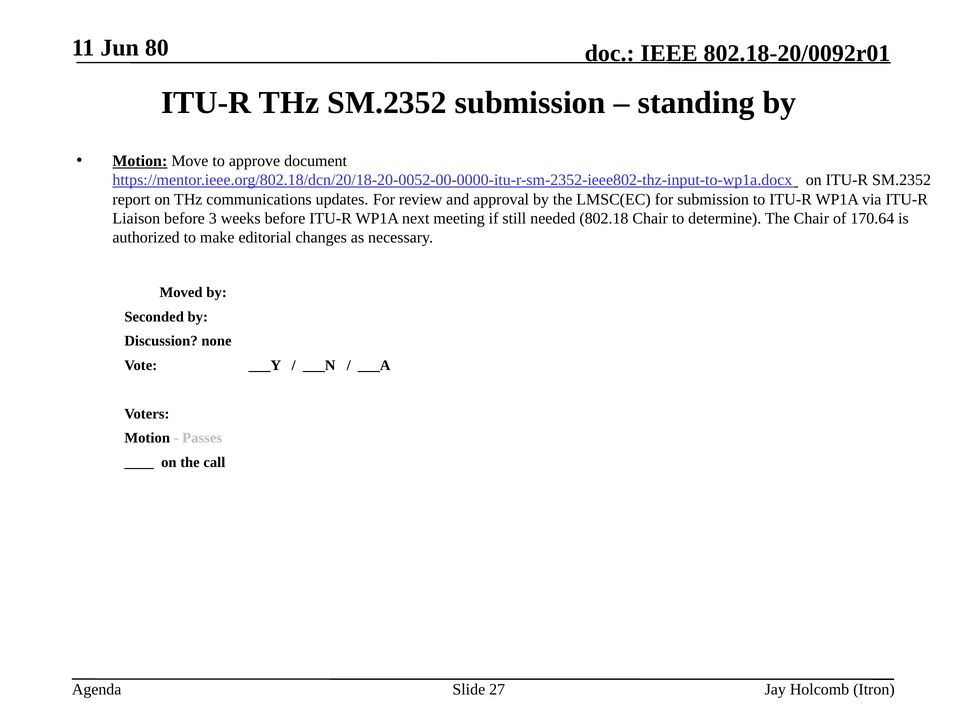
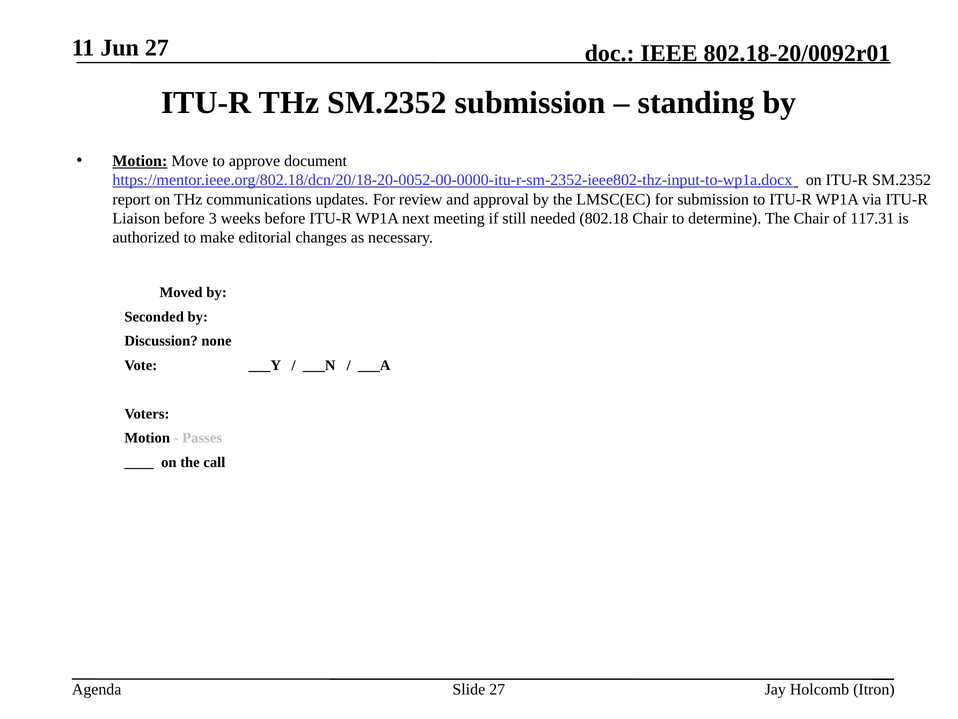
Jun 80: 80 -> 27
170.64: 170.64 -> 117.31
